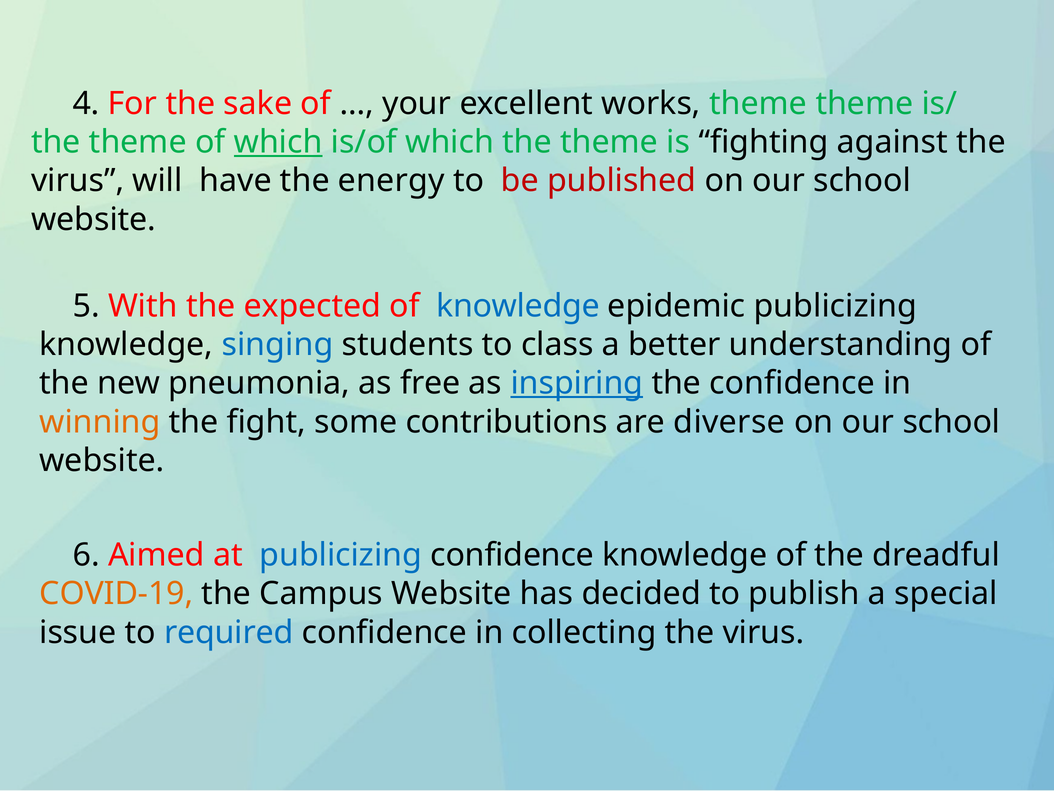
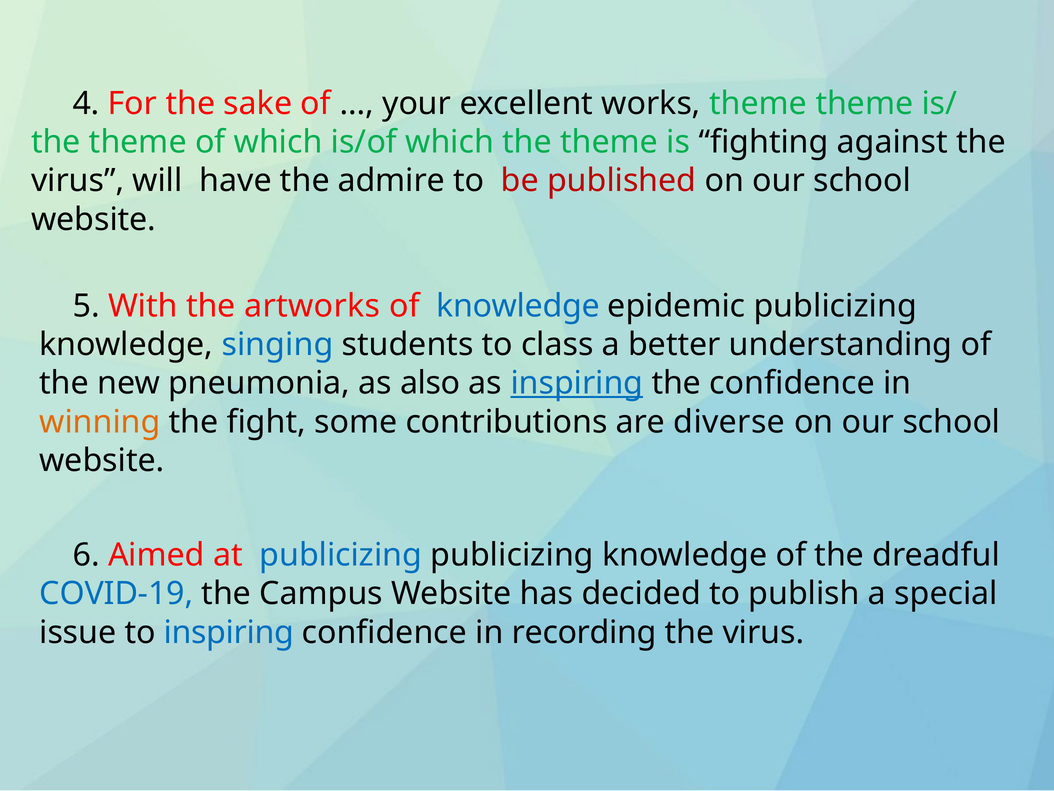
which at (278, 142) underline: present -> none
energy: energy -> admire
expected: expected -> artworks
free: free -> also
publicizing confidence: confidence -> publicizing
COVID-19 colour: orange -> blue
to required: required -> inspiring
collecting: collecting -> recording
